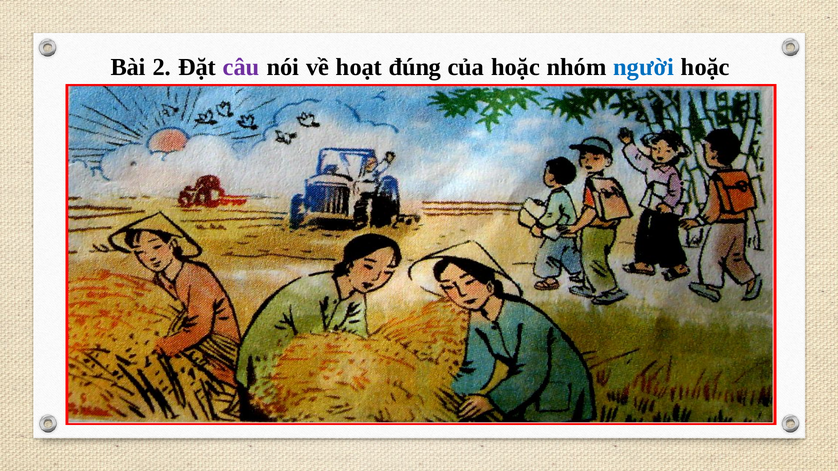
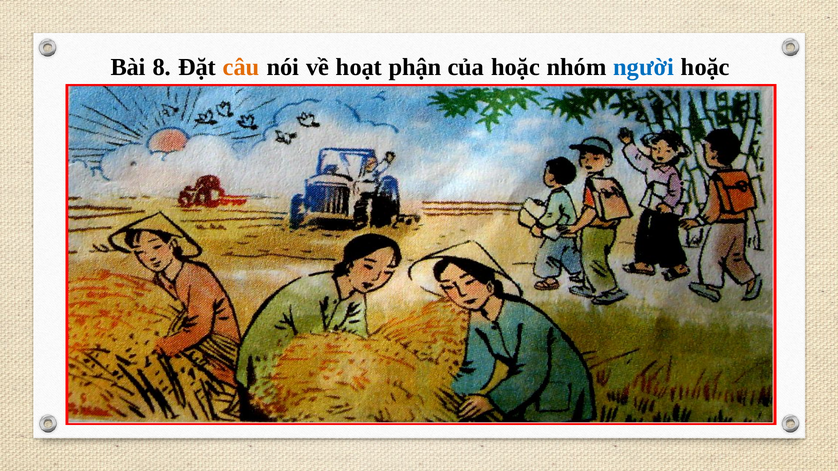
2: 2 -> 8
câu colour: purple -> orange
đúng: đúng -> phận
